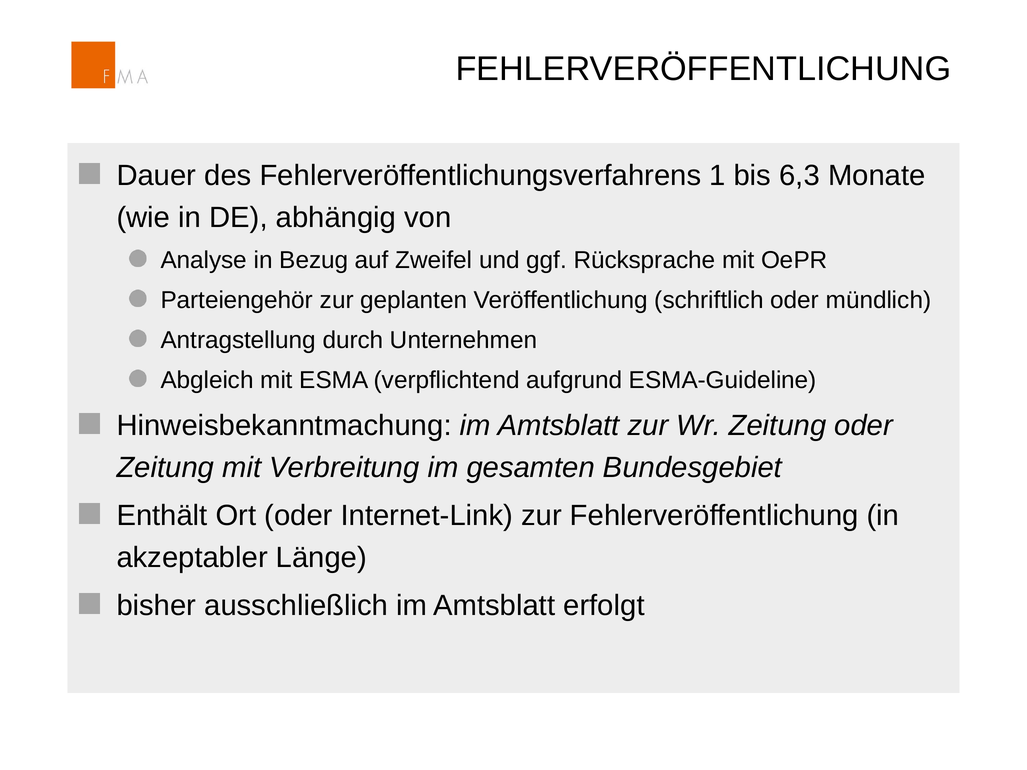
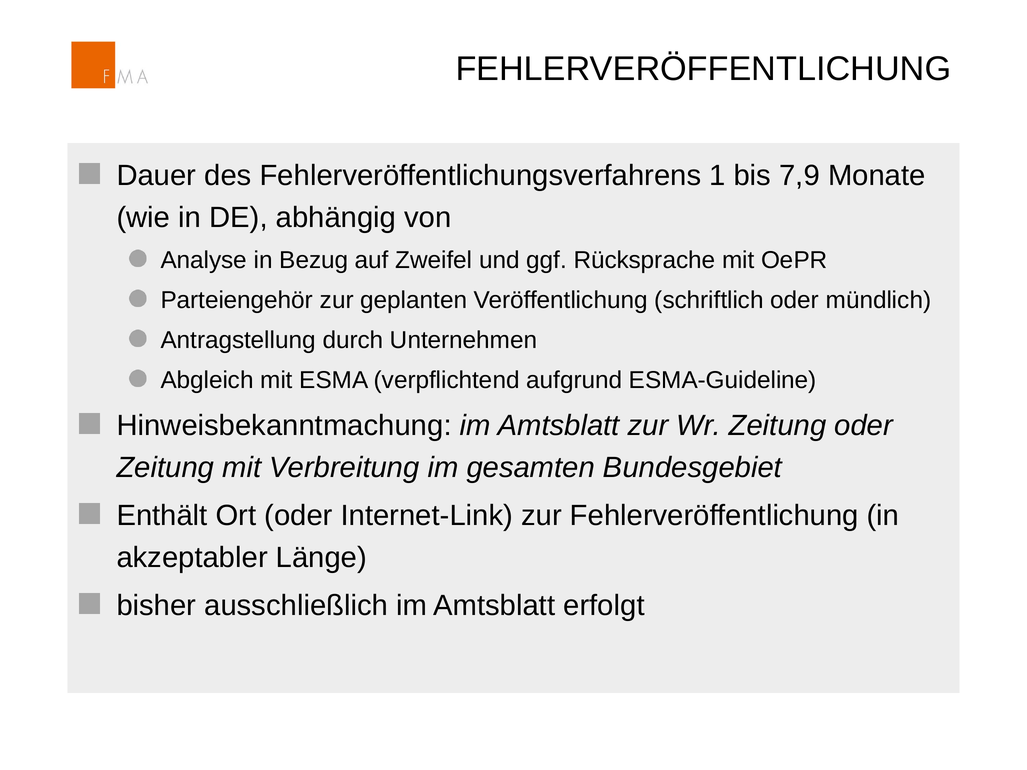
6,3: 6,3 -> 7,9
